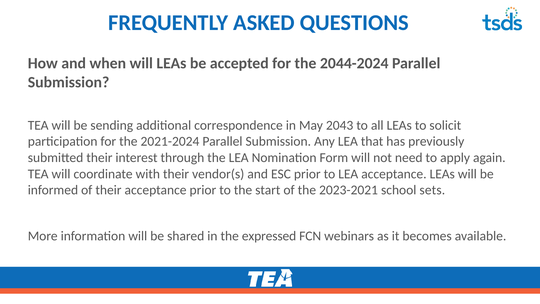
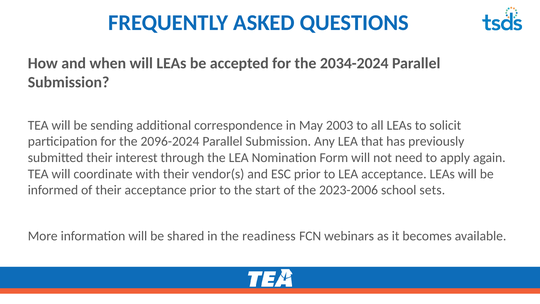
2044-2024: 2044-2024 -> 2034-2024
2043: 2043 -> 2003
2021-2024: 2021-2024 -> 2096-2024
2023-2021: 2023-2021 -> 2023-2006
expressed: expressed -> readiness
